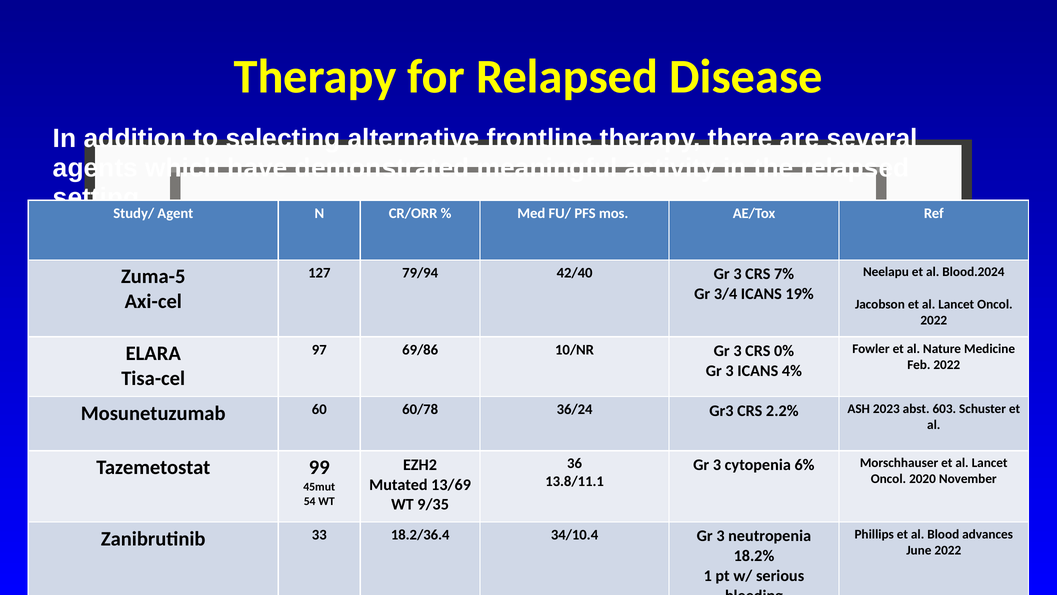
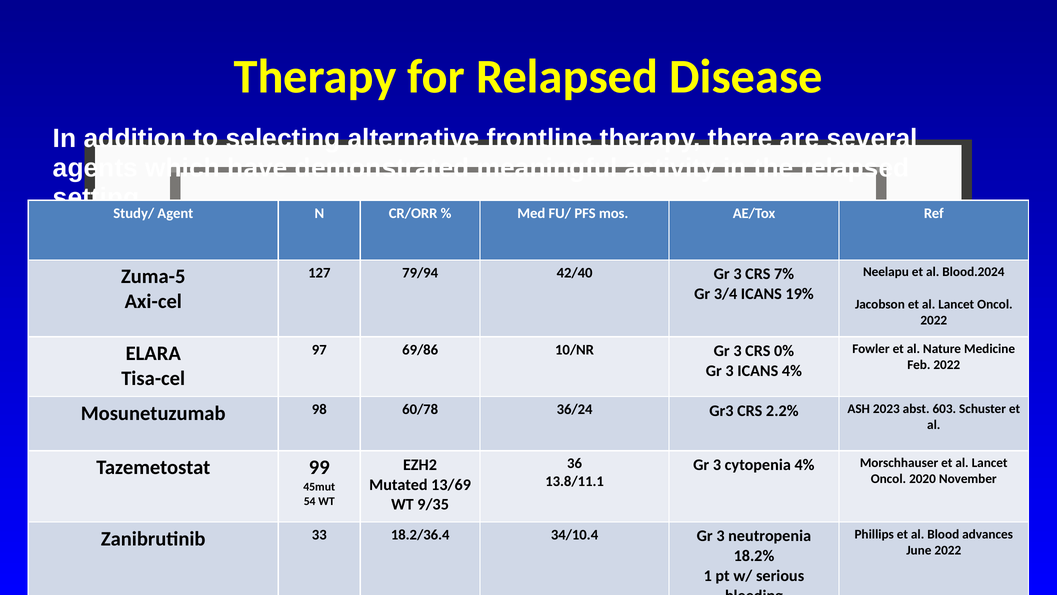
60: 60 -> 98
cytopenia 6%: 6% -> 4%
